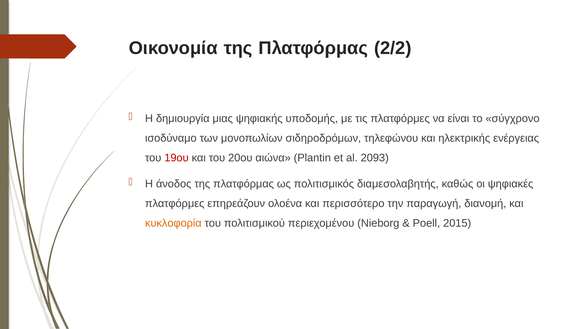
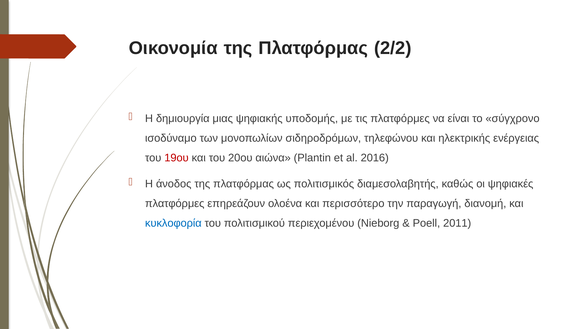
2093: 2093 -> 2016
κυκλοφορία colour: orange -> blue
2015: 2015 -> 2011
